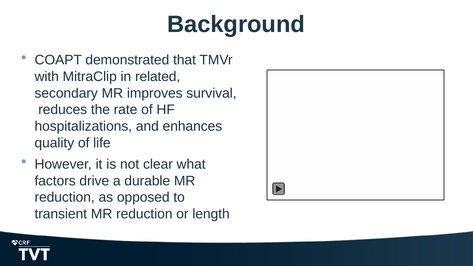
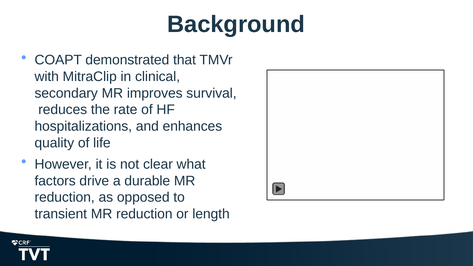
related: related -> clinical
